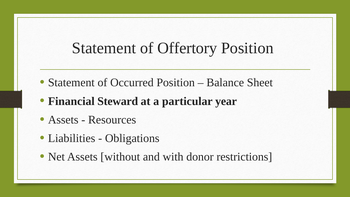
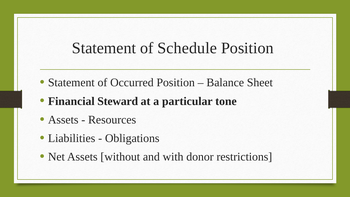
Offertory: Offertory -> Schedule
year: year -> tone
